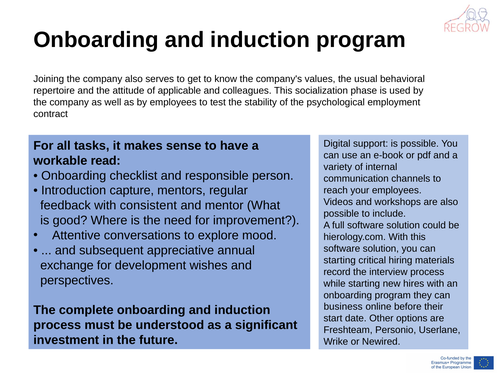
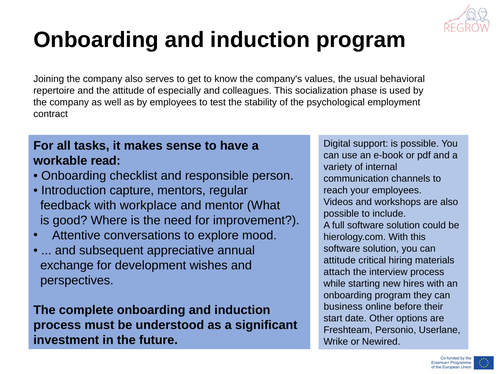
applicable: applicable -> especially
consistent: consistent -> workplace
starting at (340, 260): starting -> attitude
record: record -> attach
